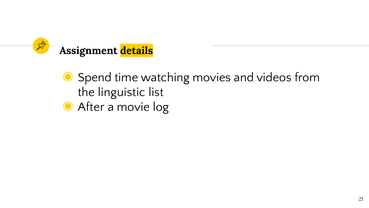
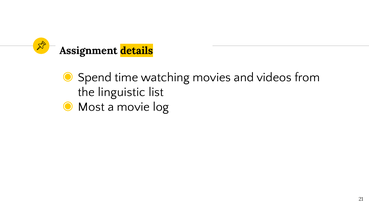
After: After -> Most
